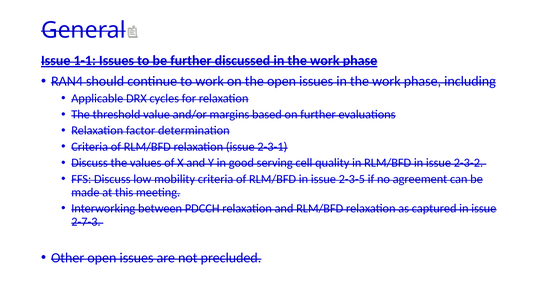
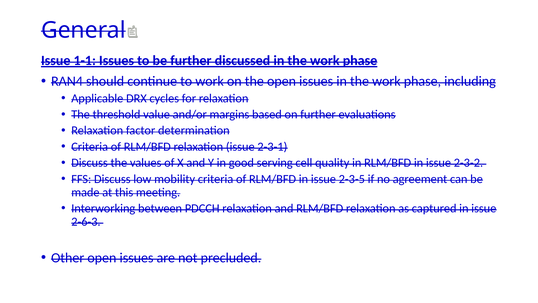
2-7-3: 2-7-3 -> 2-6-3
